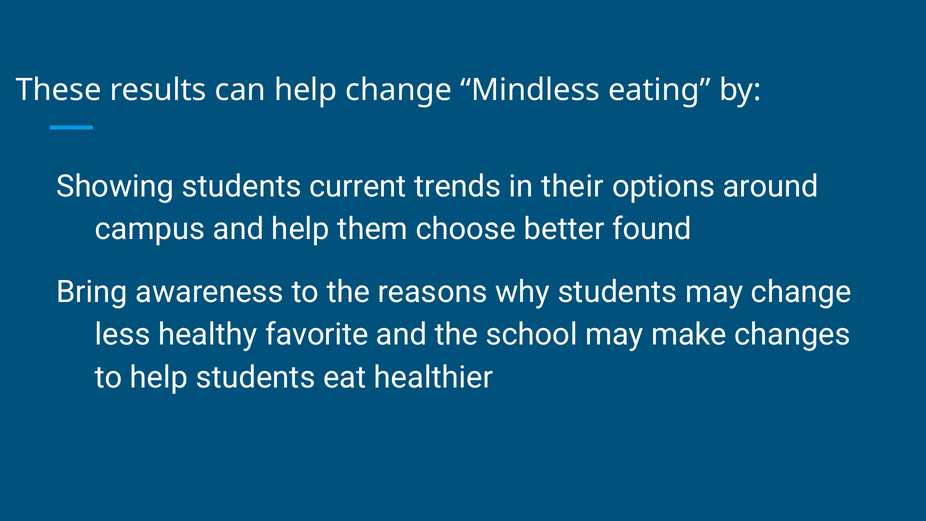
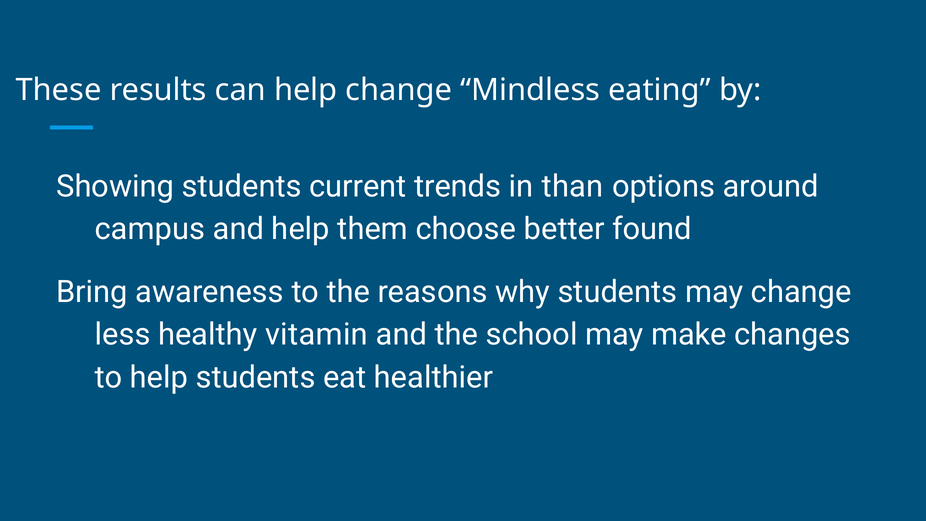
their: their -> than
favorite: favorite -> vitamin
